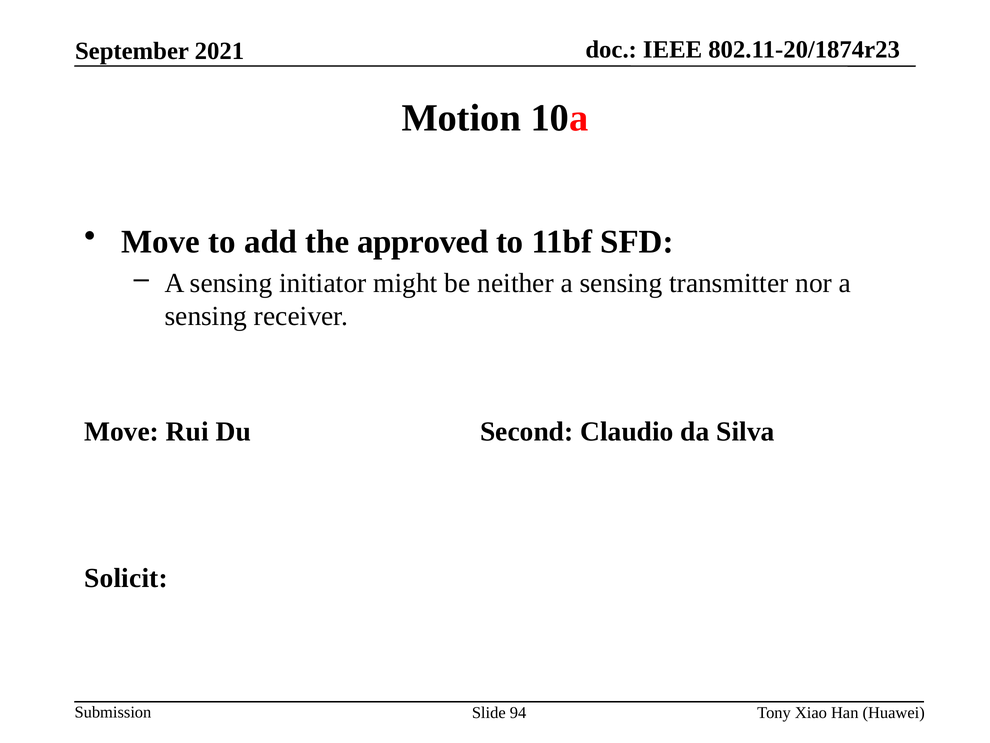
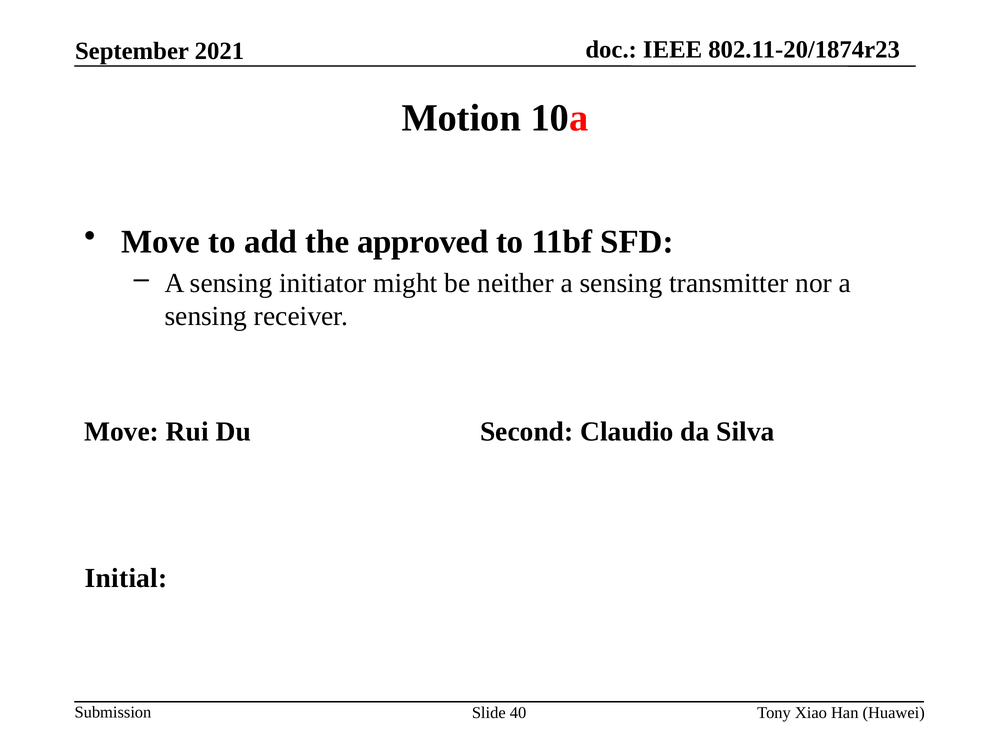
Solicit: Solicit -> Initial
94: 94 -> 40
